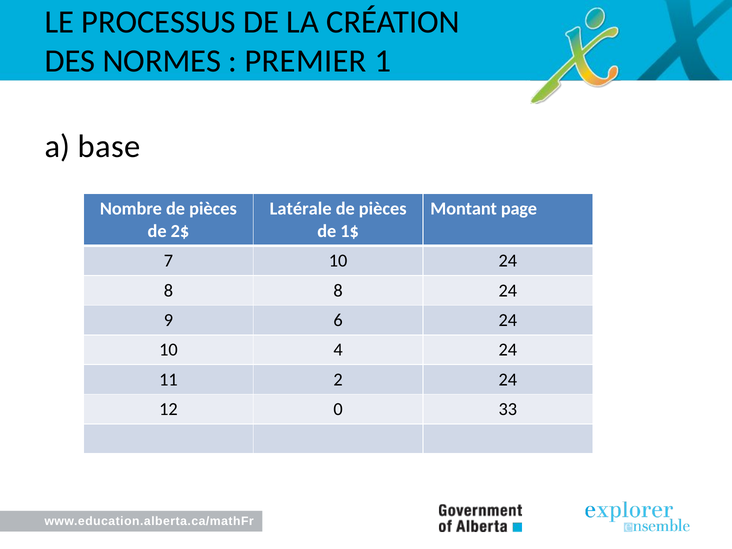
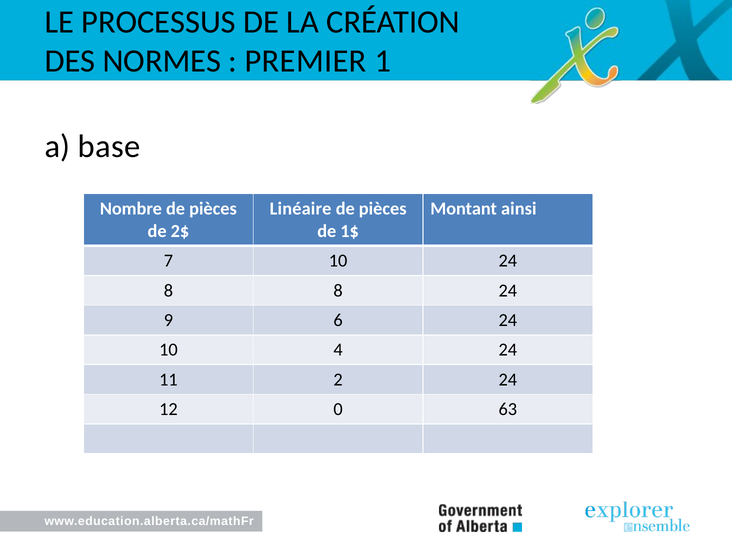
Latérale: Latérale -> Linéaire
page: page -> ainsi
33: 33 -> 63
